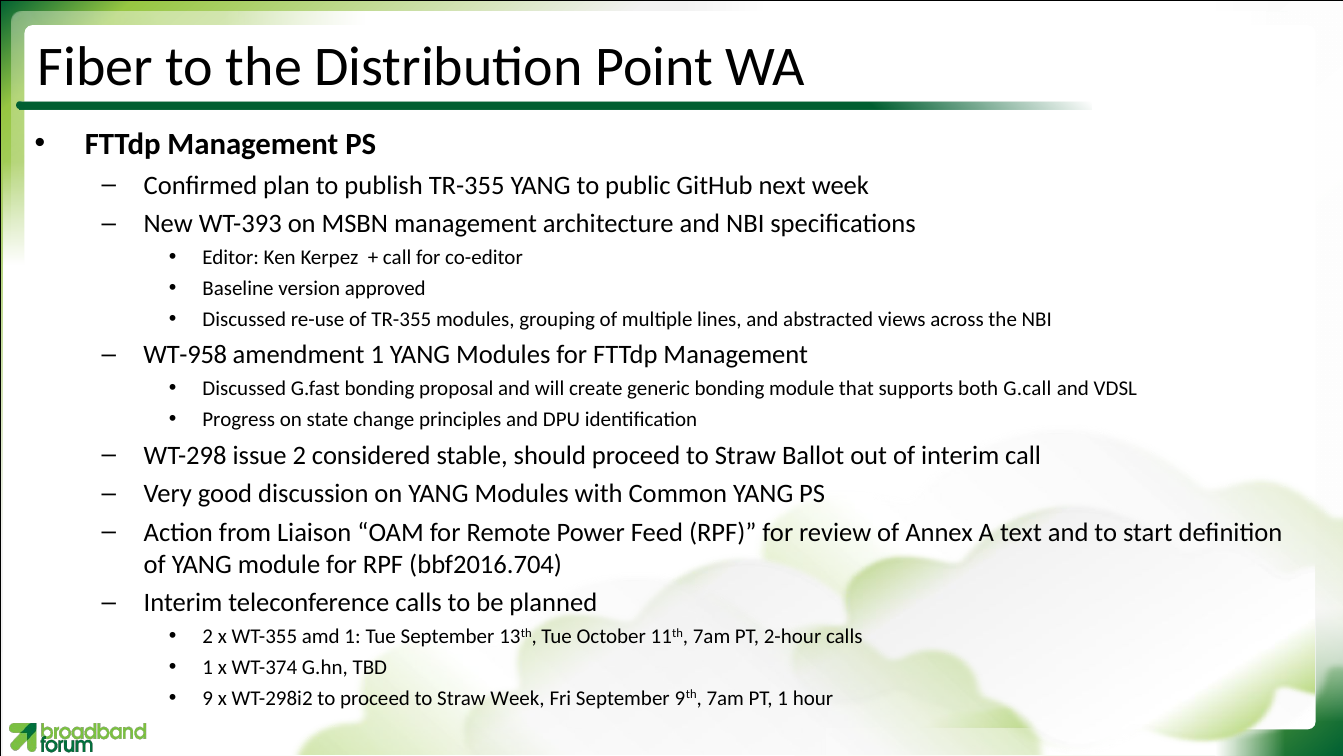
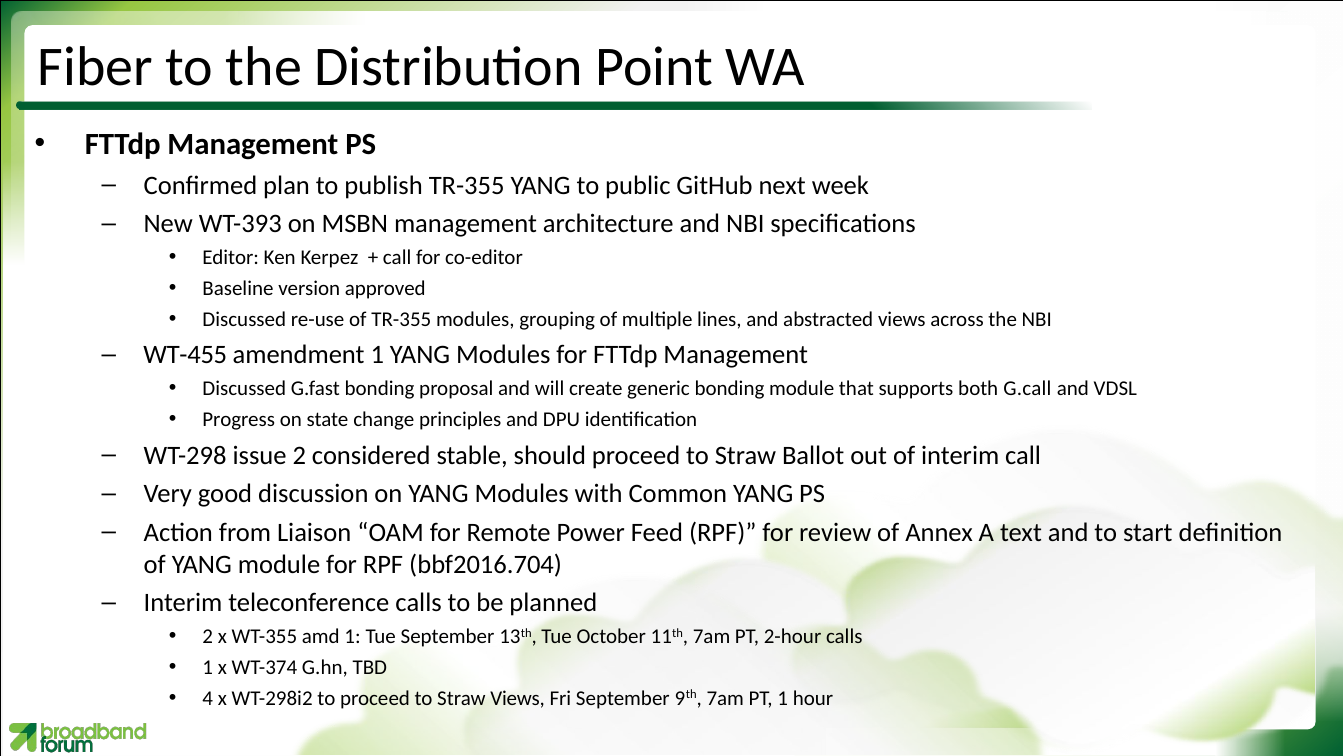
WT-958: WT-958 -> WT-455
9: 9 -> 4
Straw Week: Week -> Views
